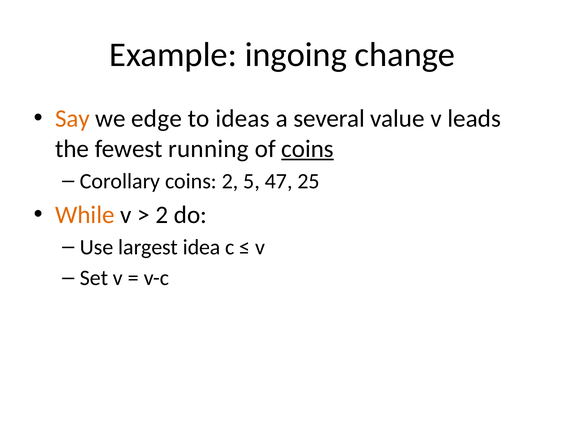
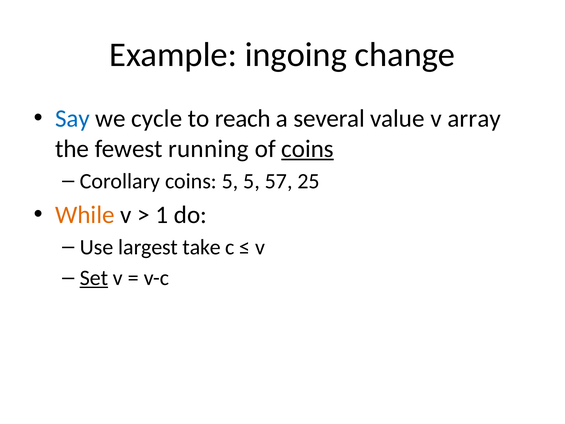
Say colour: orange -> blue
edge: edge -> cycle
ideas: ideas -> reach
leads: leads -> array
coins 2: 2 -> 5
47: 47 -> 57
2 at (162, 215): 2 -> 1
idea: idea -> take
Set underline: none -> present
